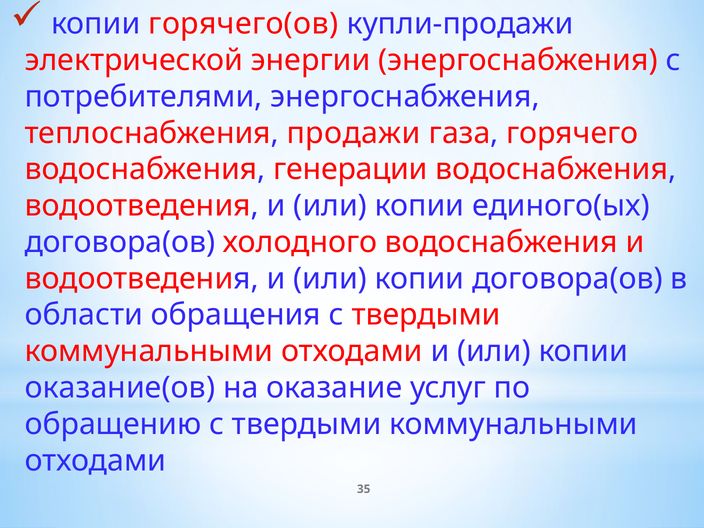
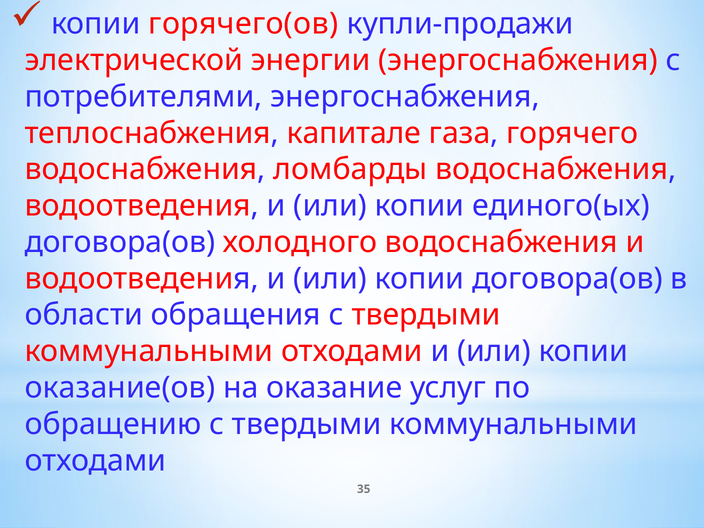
продажи: продажи -> капитале
генерации: генерации -> ломбарды
